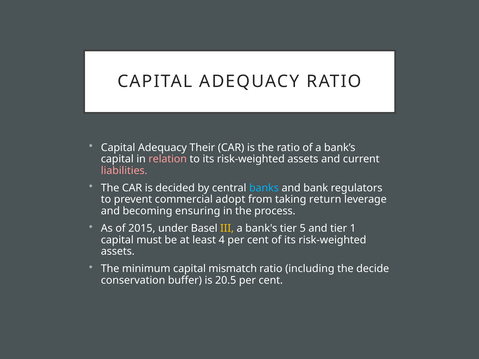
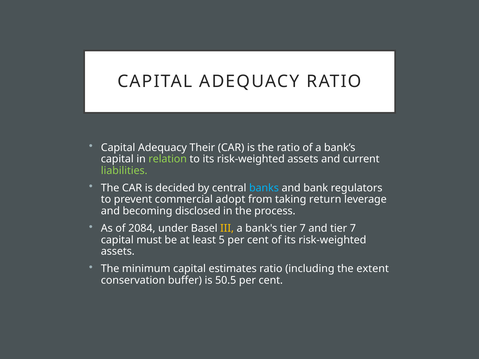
relation colour: pink -> light green
liabilities colour: pink -> light green
ensuring: ensuring -> disclosed
2015: 2015 -> 2084
bank's tier 5: 5 -> 7
and tier 1: 1 -> 7
4: 4 -> 5
mismatch: mismatch -> estimates
decide: decide -> extent
20.5: 20.5 -> 50.5
